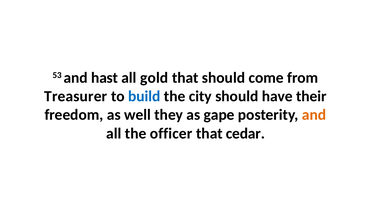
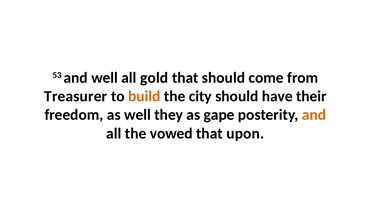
and hast: hast -> well
build colour: blue -> orange
officer: officer -> vowed
cedar: cedar -> upon
